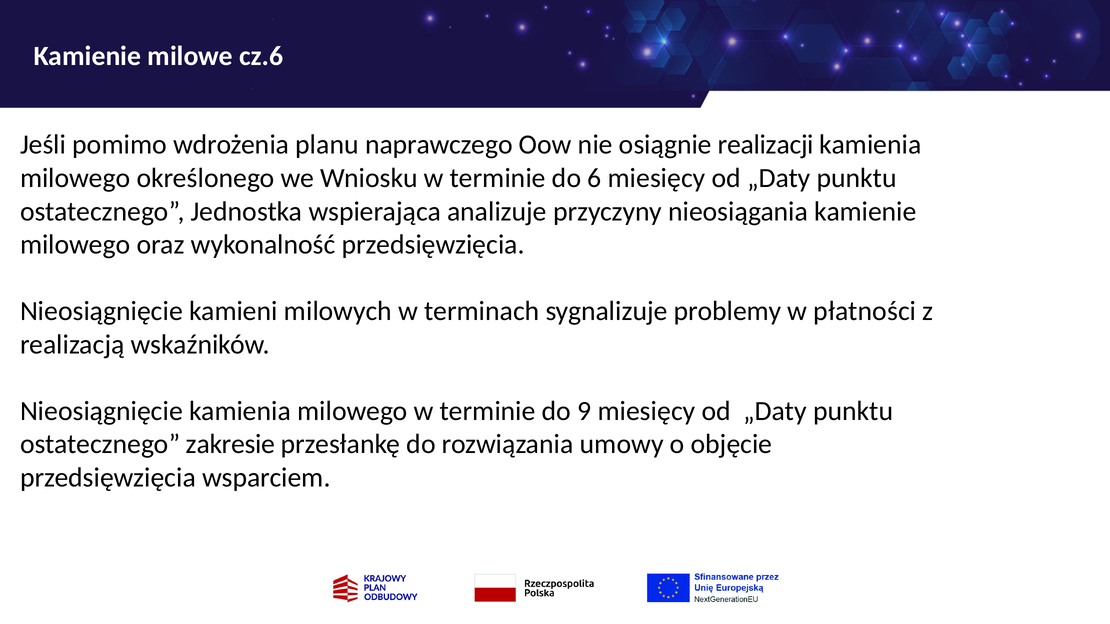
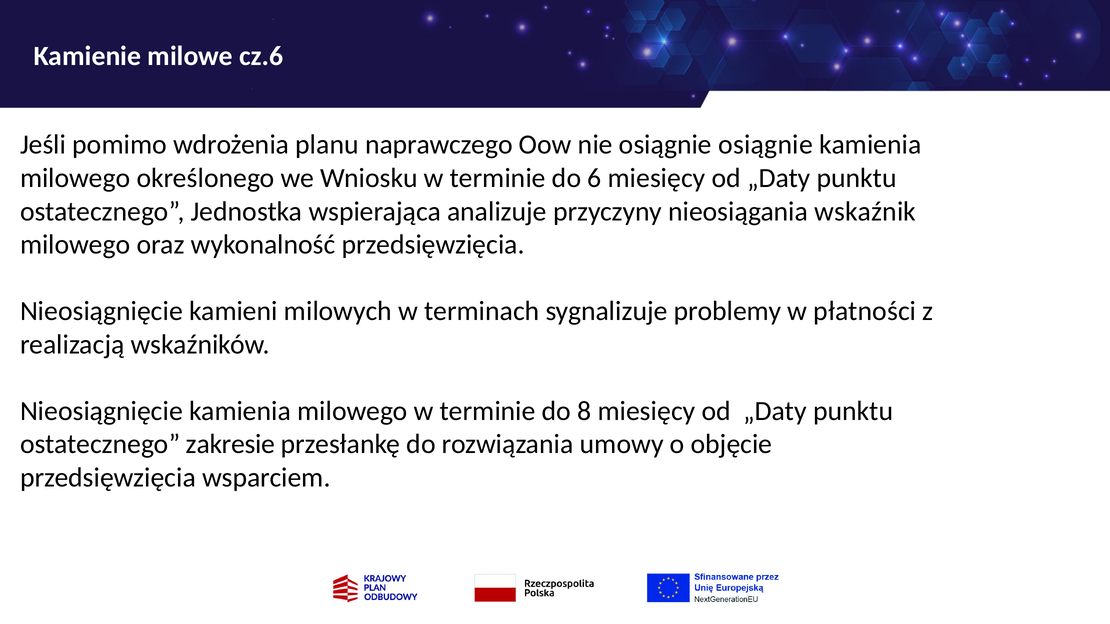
osiągnie realizacji: realizacji -> osiągnie
nieosiągania kamienie: kamienie -> wskaźnik
9: 9 -> 8
